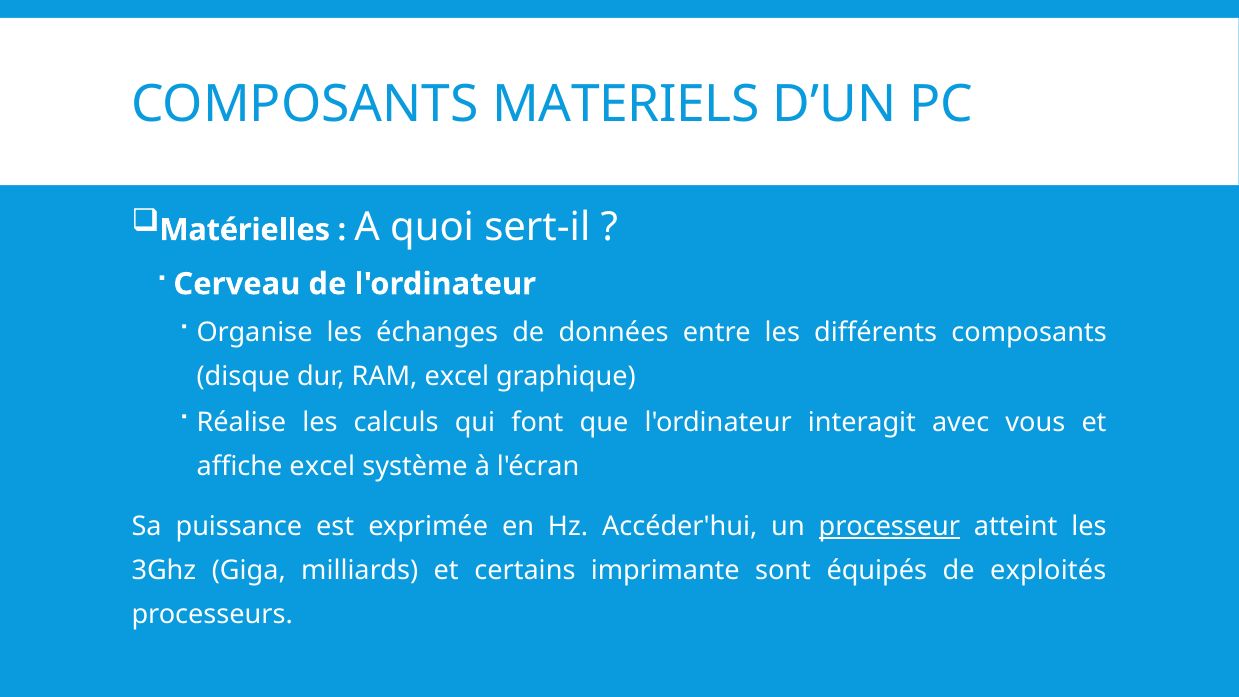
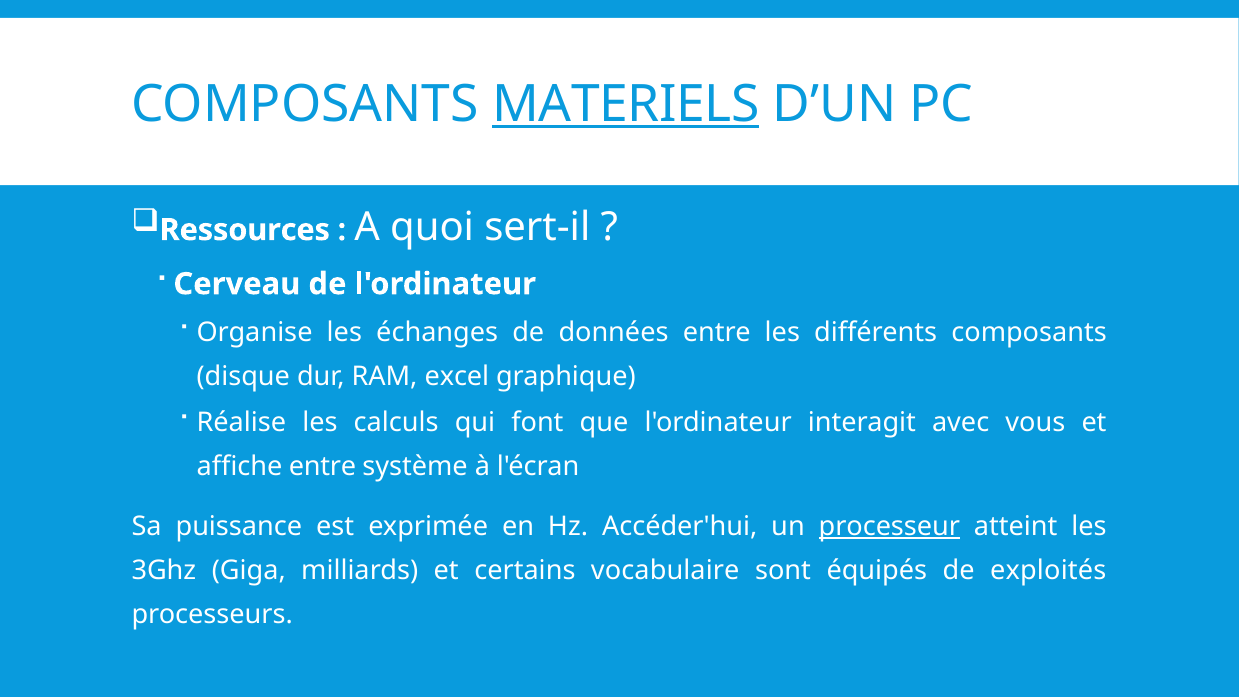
MATERIELS underline: none -> present
Matérielles: Matérielles -> Ressources
affiche excel: excel -> entre
imprimante: imprimante -> vocabulaire
